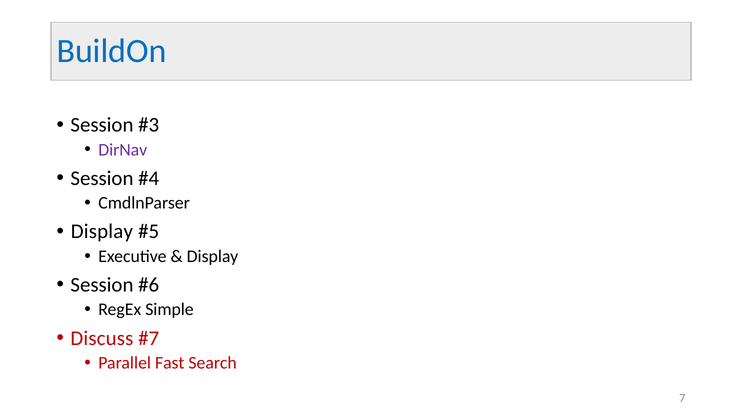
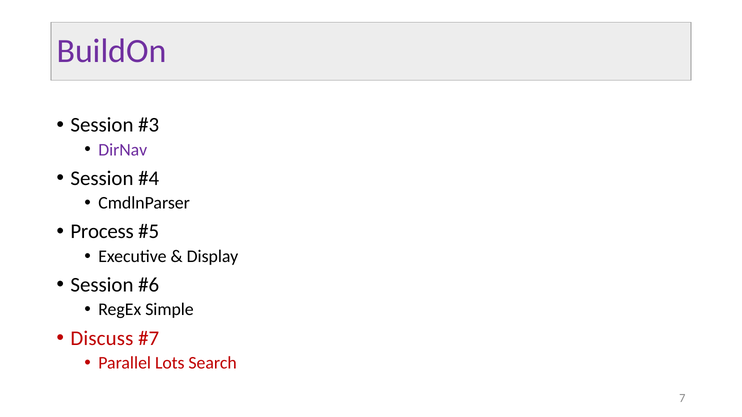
BuildOn colour: blue -> purple
Display at (102, 232): Display -> Process
Fast: Fast -> Lots
